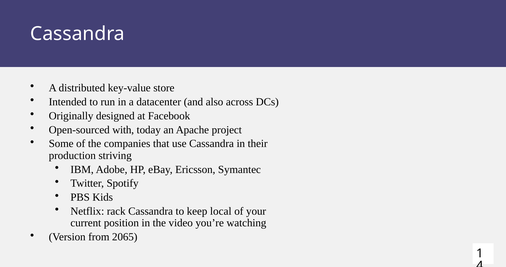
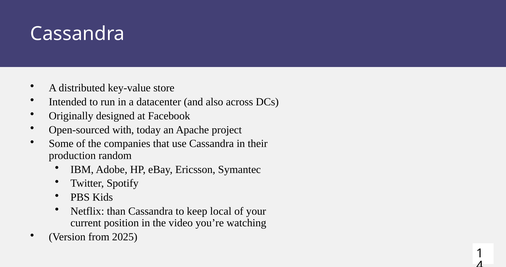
striving: striving -> random
rack: rack -> than
2065: 2065 -> 2025
